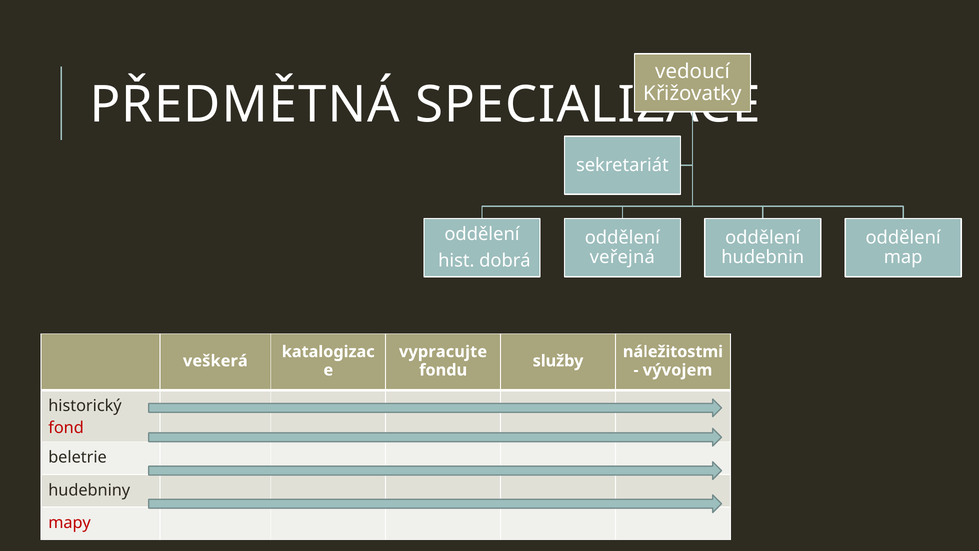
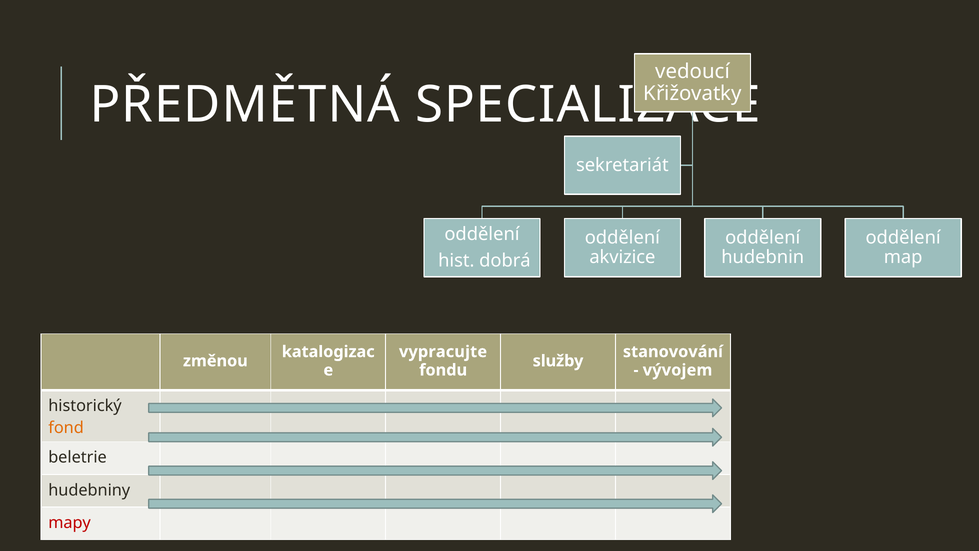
veřejná: veřejná -> akvizice
náležitostmi: náležitostmi -> stanovování
veškerá: veškerá -> změnou
fond colour: red -> orange
